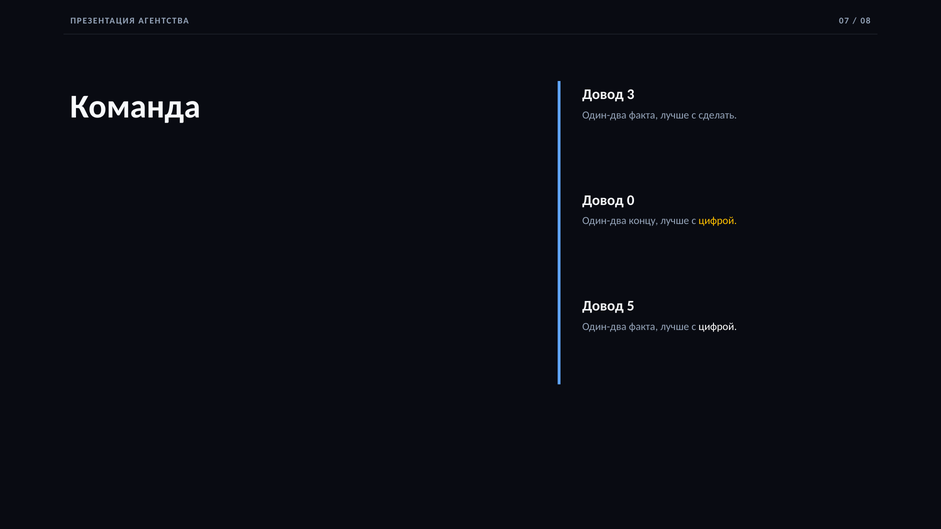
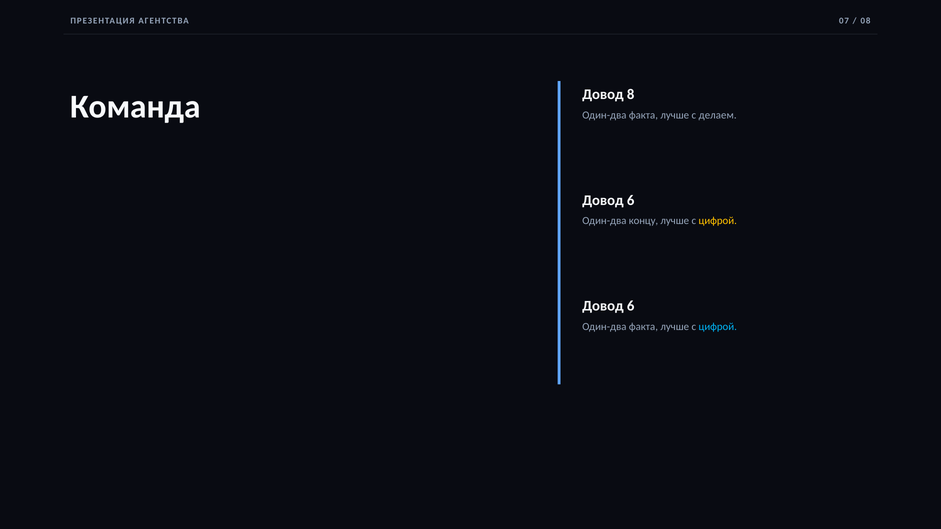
3: 3 -> 8
сделать: сделать -> делаем
0 at (631, 200): 0 -> 6
5 at (631, 306): 5 -> 6
цифрой at (718, 327) colour: white -> light blue
